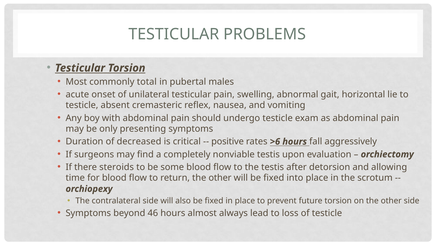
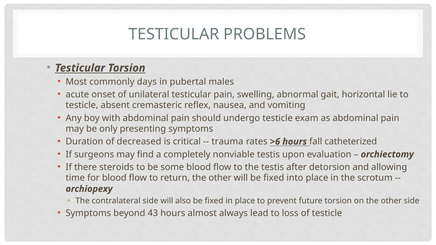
total: total -> days
positive: positive -> trauma
aggressively: aggressively -> catheterized
46: 46 -> 43
